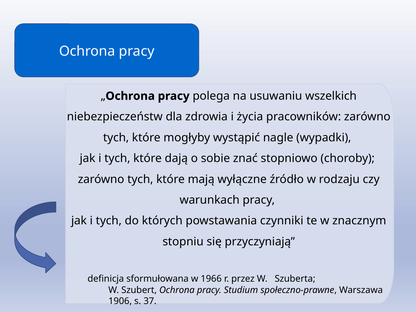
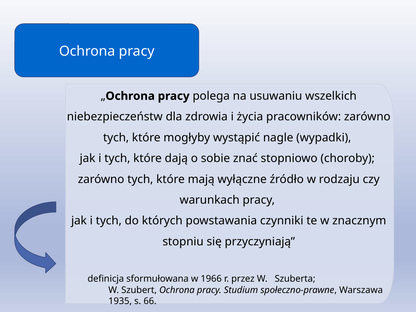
1906: 1906 -> 1935
37: 37 -> 66
